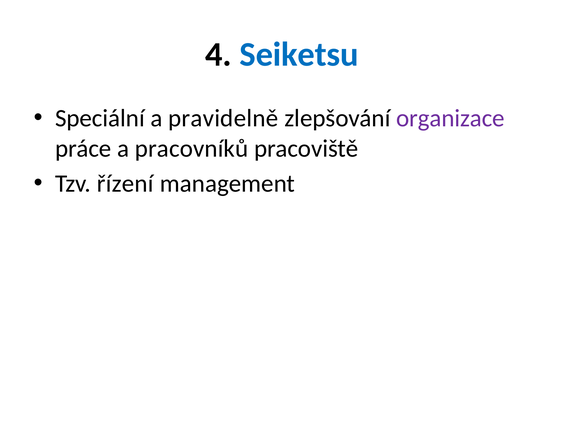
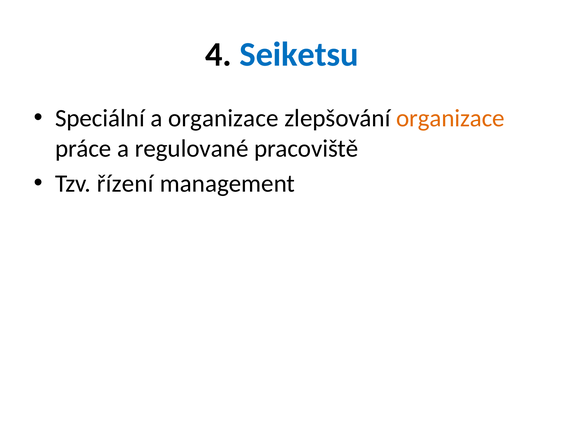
a pravidelně: pravidelně -> organizace
organizace at (450, 118) colour: purple -> orange
pracovníků: pracovníků -> regulované
